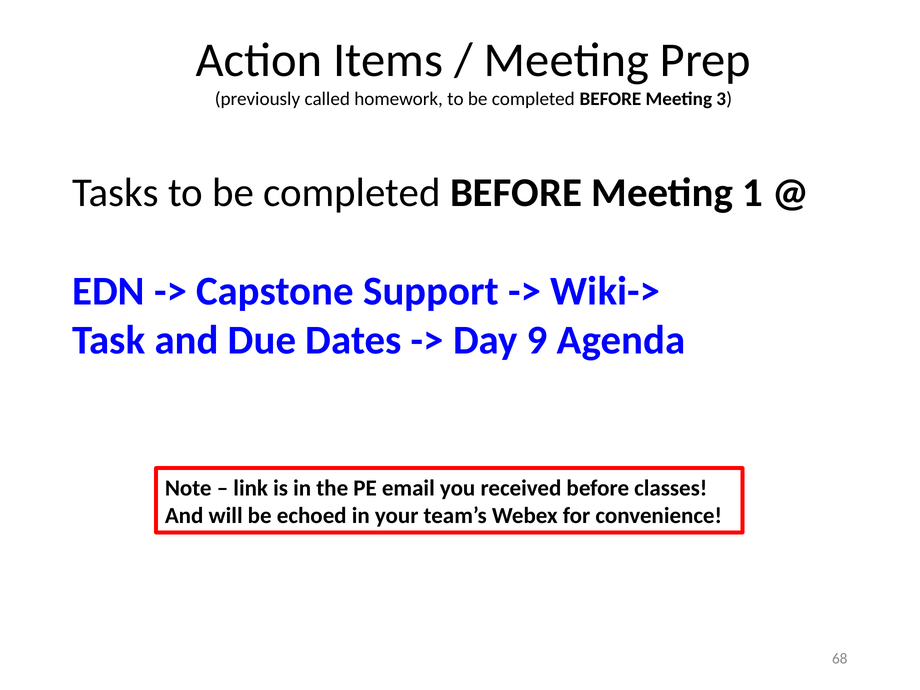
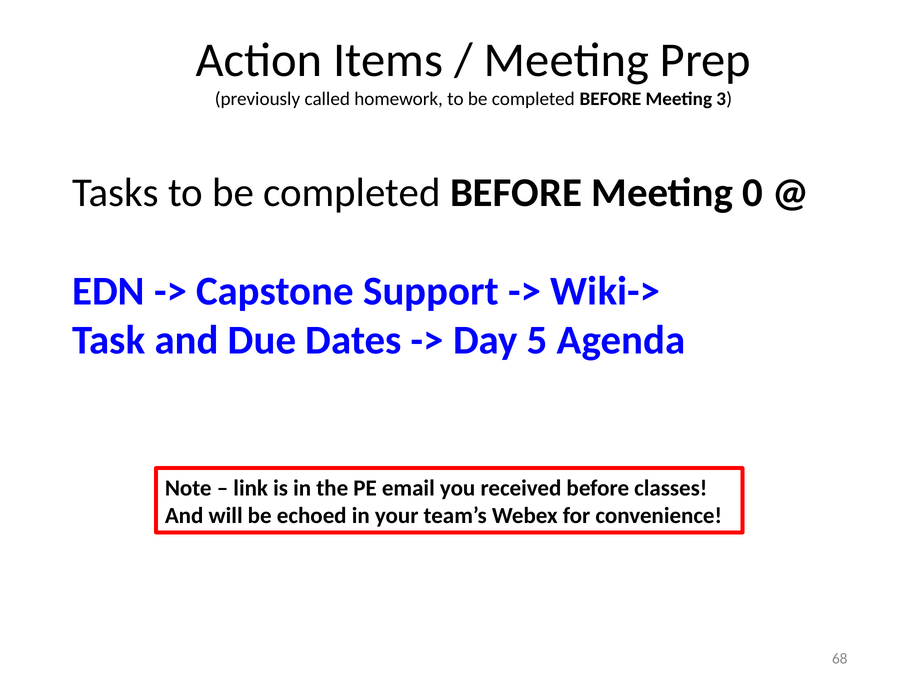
1: 1 -> 0
9: 9 -> 5
